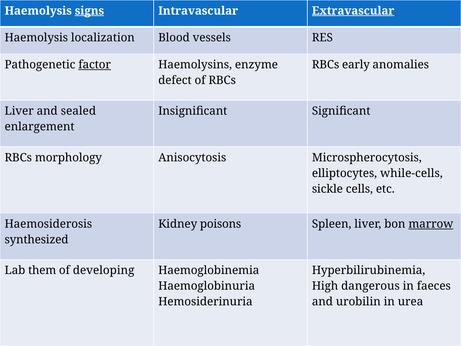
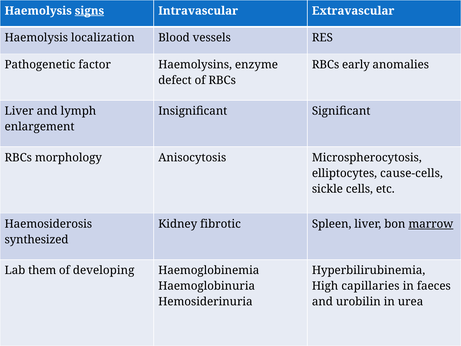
Extravascular underline: present -> none
factor underline: present -> none
sealed: sealed -> lymph
while-cells: while-cells -> cause-cells
poisons: poisons -> fibrotic
dangerous: dangerous -> capillaries
